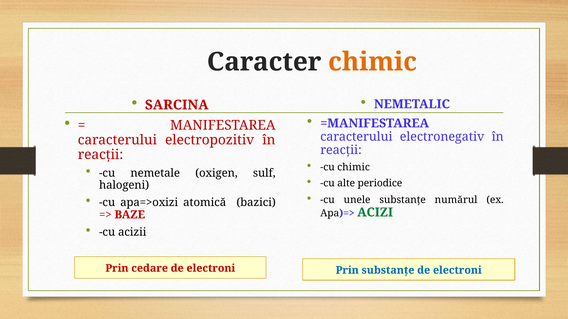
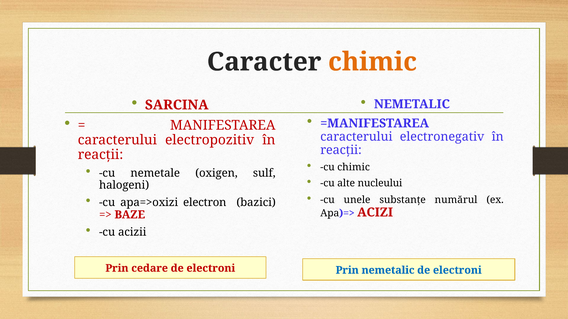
periodice: periodice -> nucleului
atomică: atomică -> electron
ACIZI colour: green -> red
Prin substanțe: substanțe -> nemetalic
